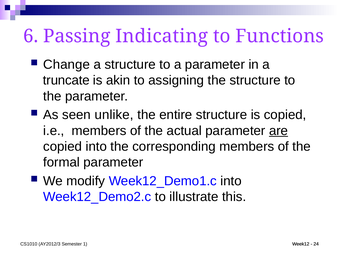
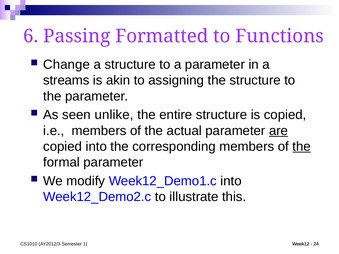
Indicating: Indicating -> Formatted
truncate: truncate -> streams
the at (302, 147) underline: none -> present
